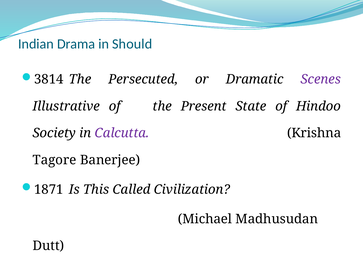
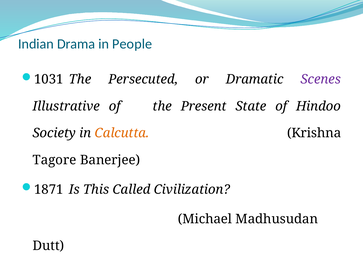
Should: Should -> People
3814: 3814 -> 1031
Calcutta colour: purple -> orange
